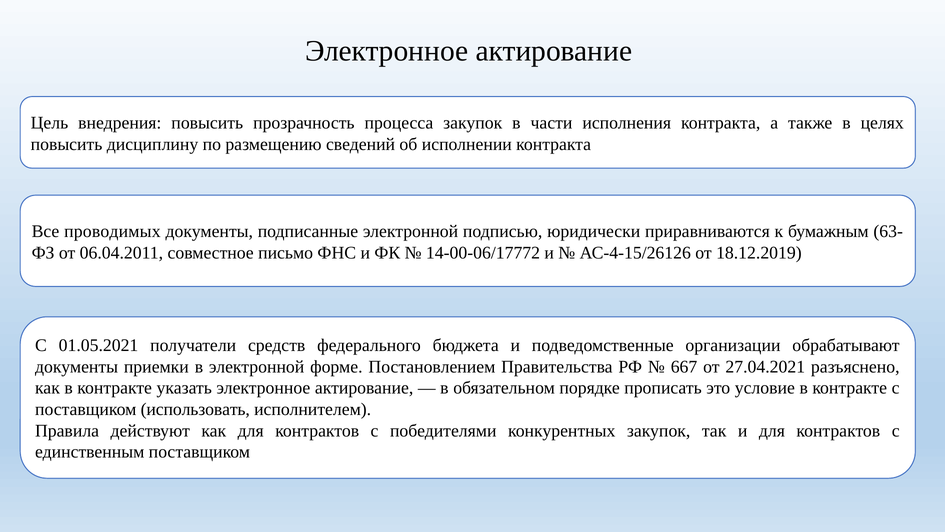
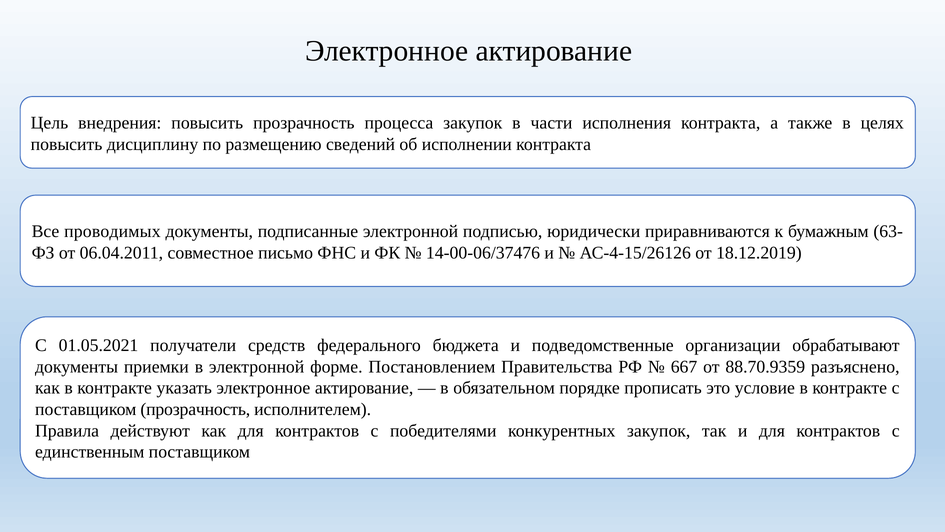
14-00-06/17772: 14-00-06/17772 -> 14-00-06/37476
27.04.2021: 27.04.2021 -> 88.70.9359
поставщиком использовать: использовать -> прозрачность
